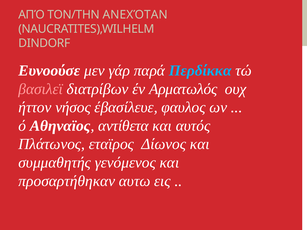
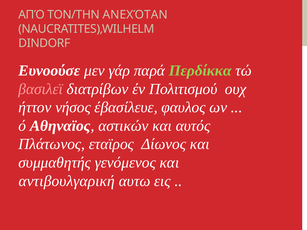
Περδίκκα colour: light blue -> light green
Αρματωλός: Αρματωλός -> Πολιτισμού
αντίθετα: αντίθετα -> αστικών
προσαρτήθηκαν: προσαρτήθηκαν -> αντιβουλγαρική
